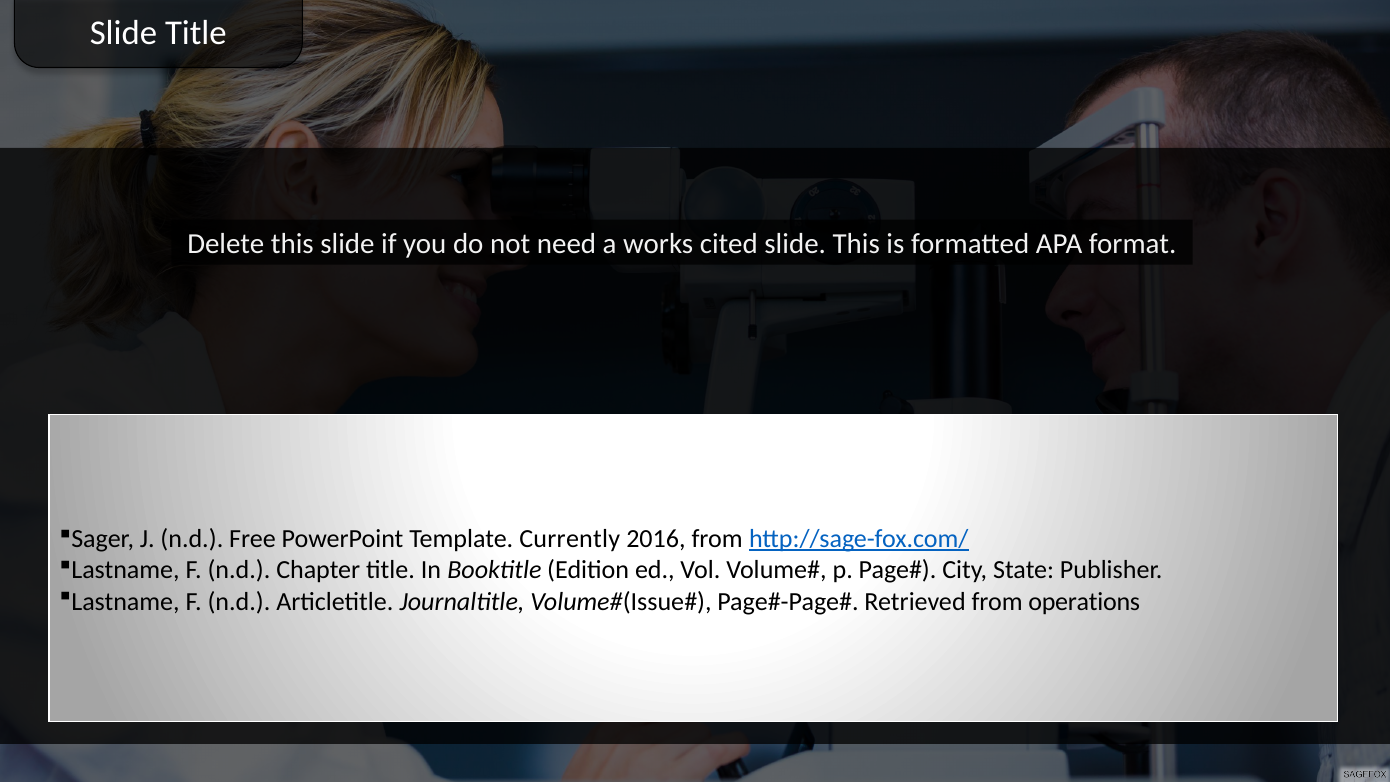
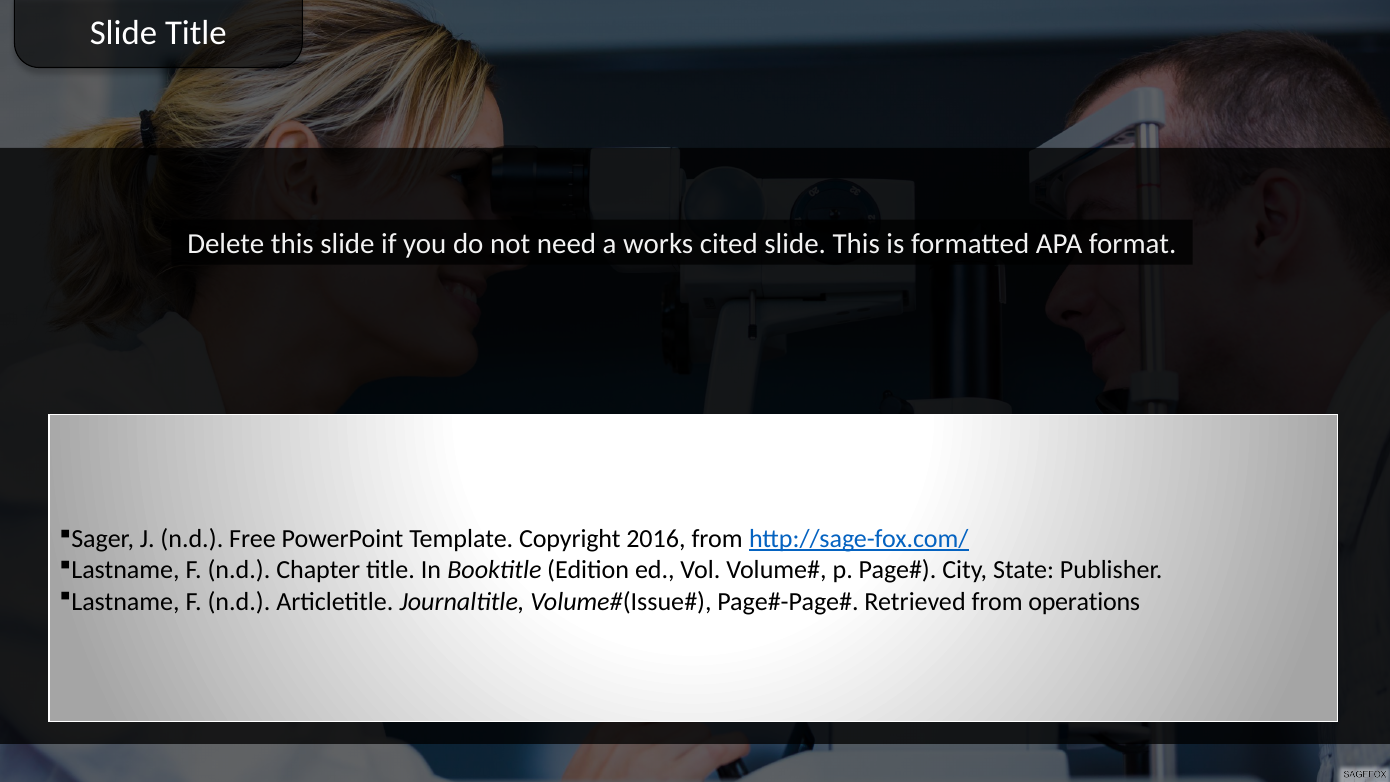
Currently: Currently -> Copyright
